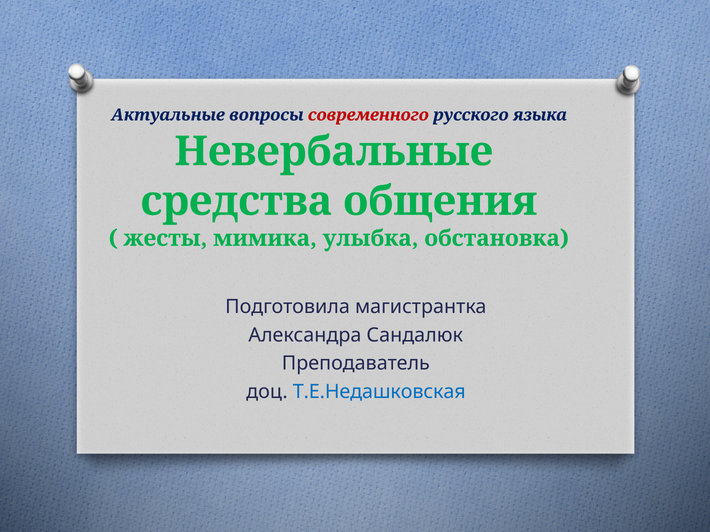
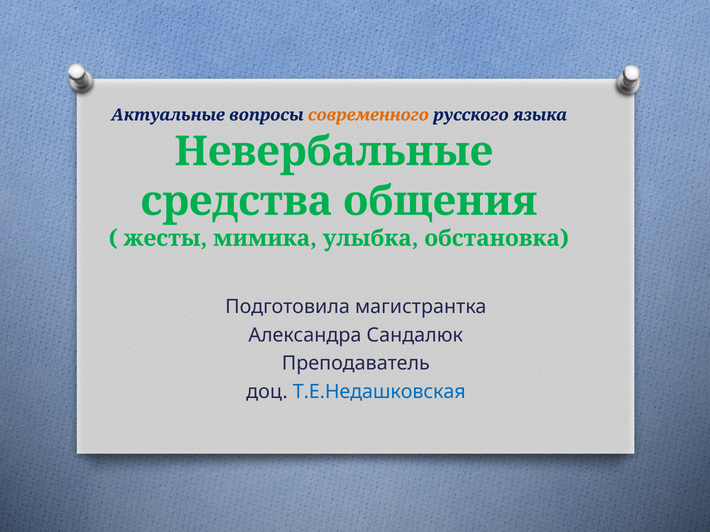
современного colour: red -> orange
